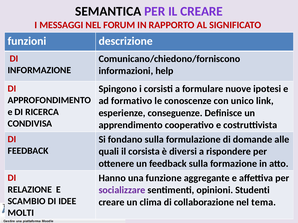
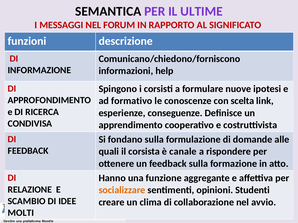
IL CREARE: CREARE -> ULTIME
unico: unico -> scelta
diversi: diversi -> canale
socializzare colour: purple -> orange
tema: tema -> avvio
